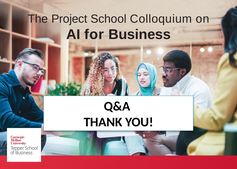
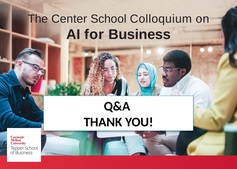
Project: Project -> Center
